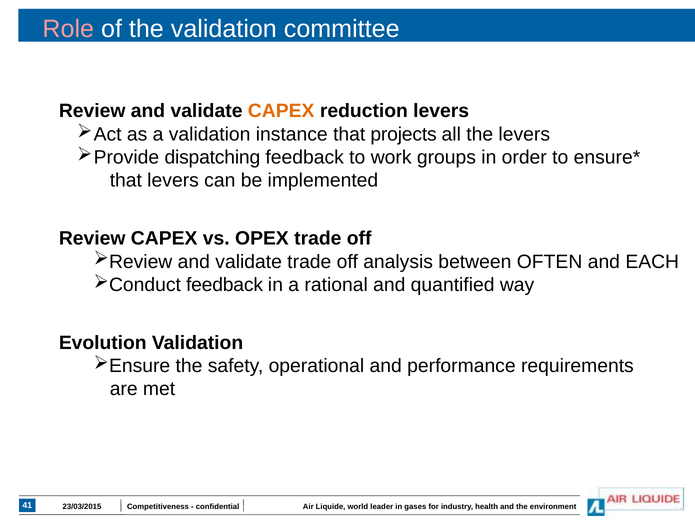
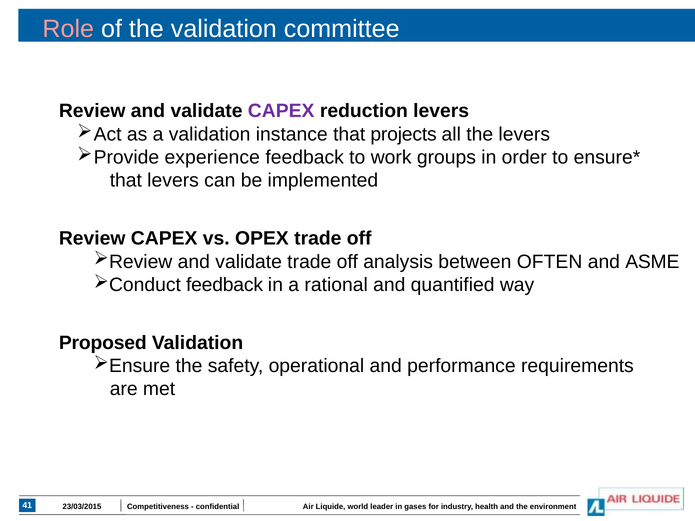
CAPEX at (281, 111) colour: orange -> purple
dispatching: dispatching -> experience
EACH: EACH -> ASME
Evolution: Evolution -> Proposed
